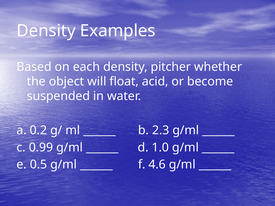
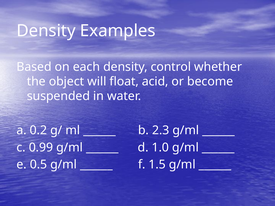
pitcher: pitcher -> control
4.6: 4.6 -> 1.5
